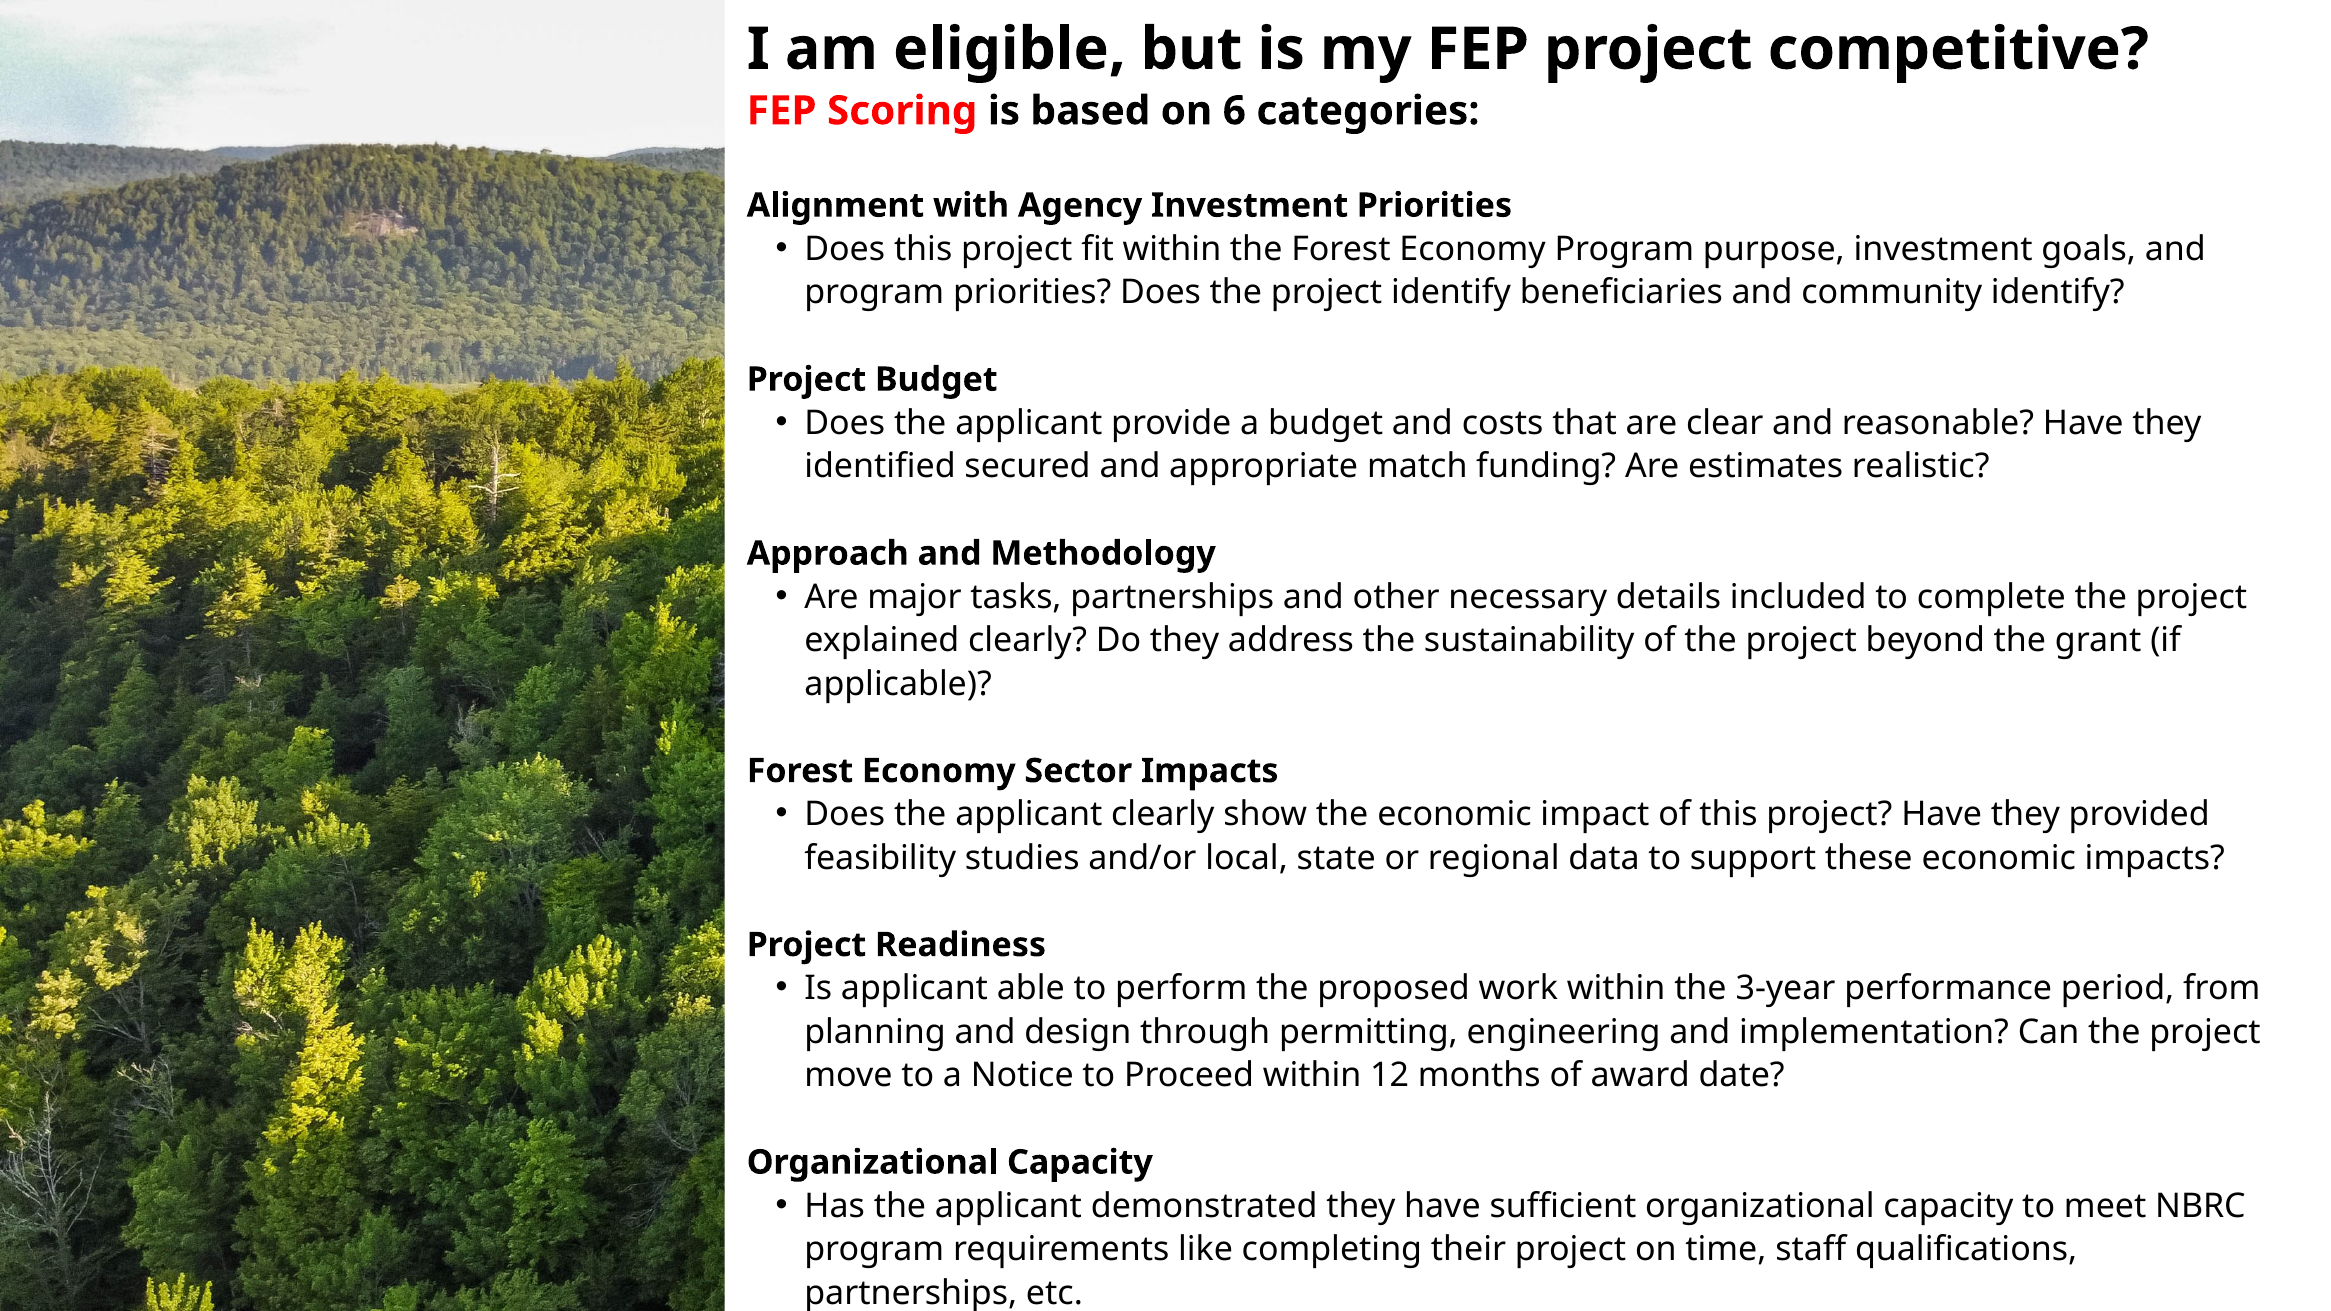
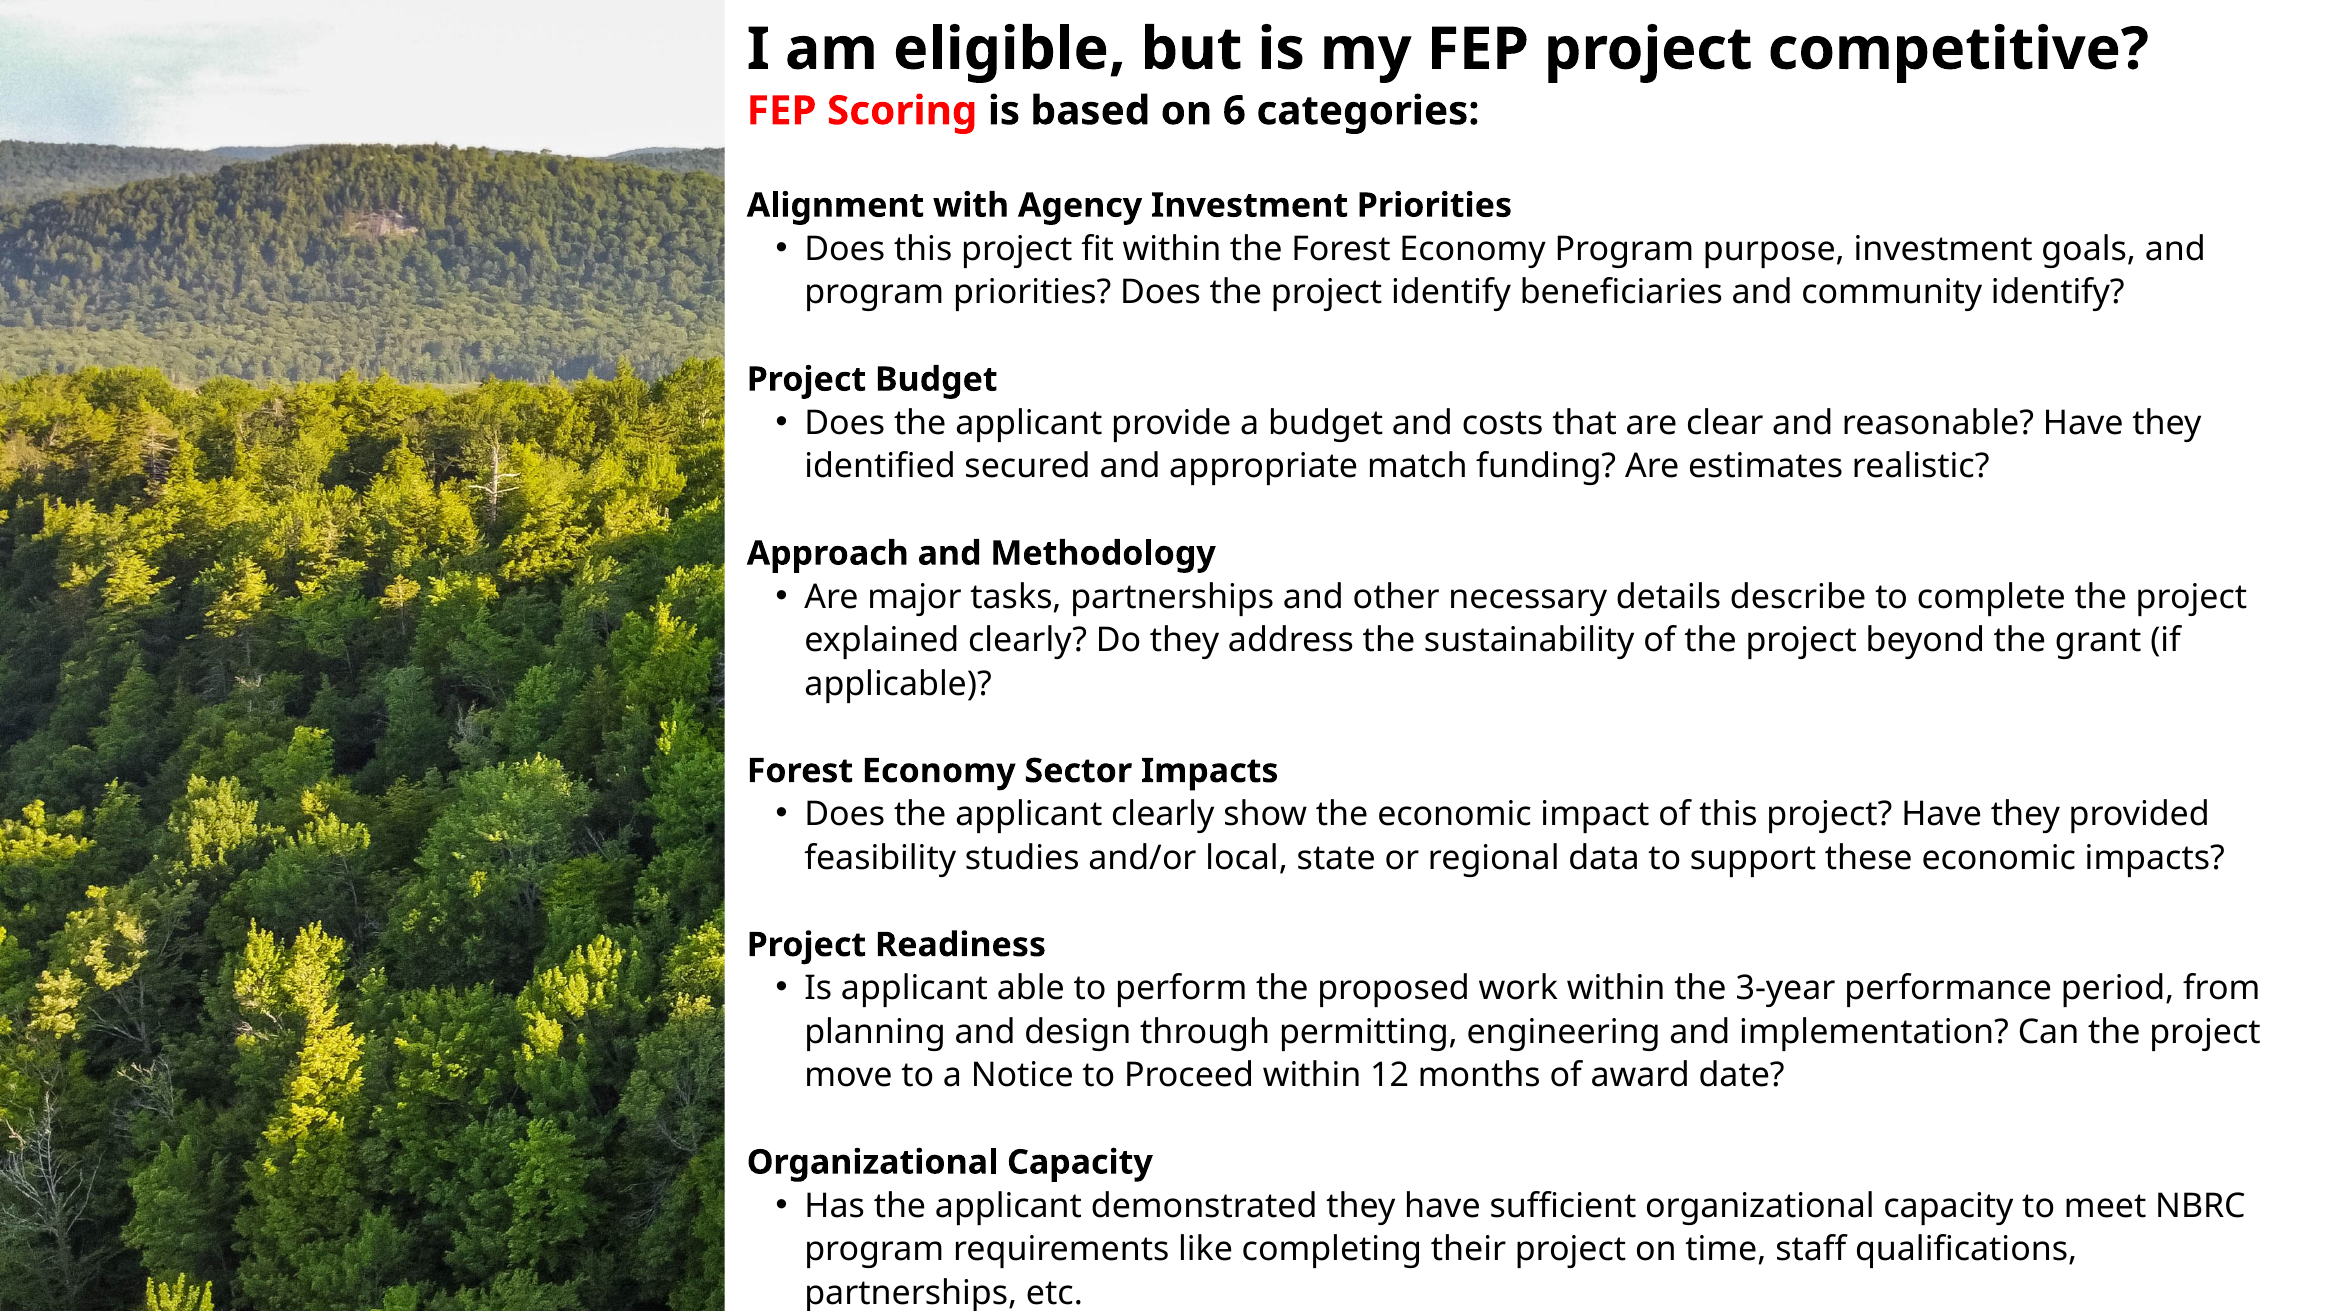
included: included -> describe
